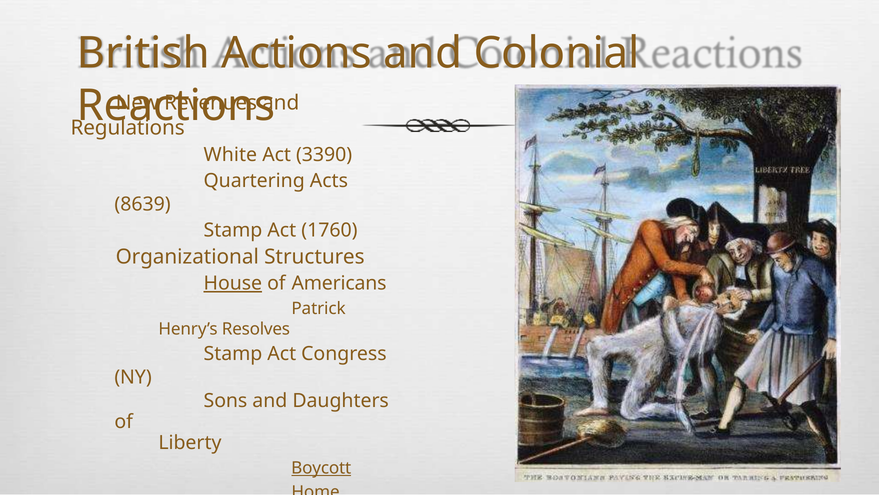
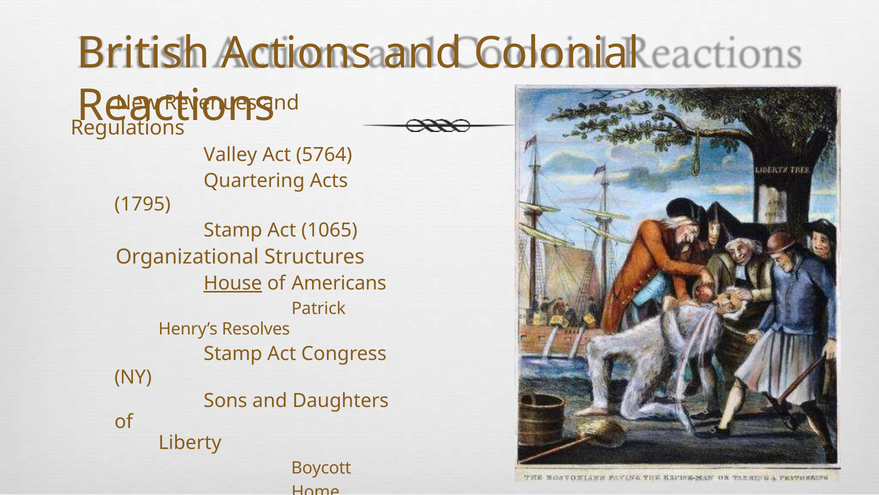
White: White -> Valley
3390: 3390 -> 5764
8639: 8639 -> 1795
1760: 1760 -> 1065
Boycott underline: present -> none
